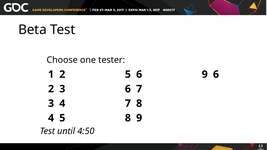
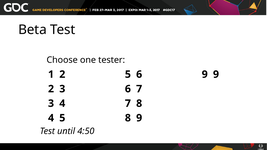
6 at (216, 74): 6 -> 9
